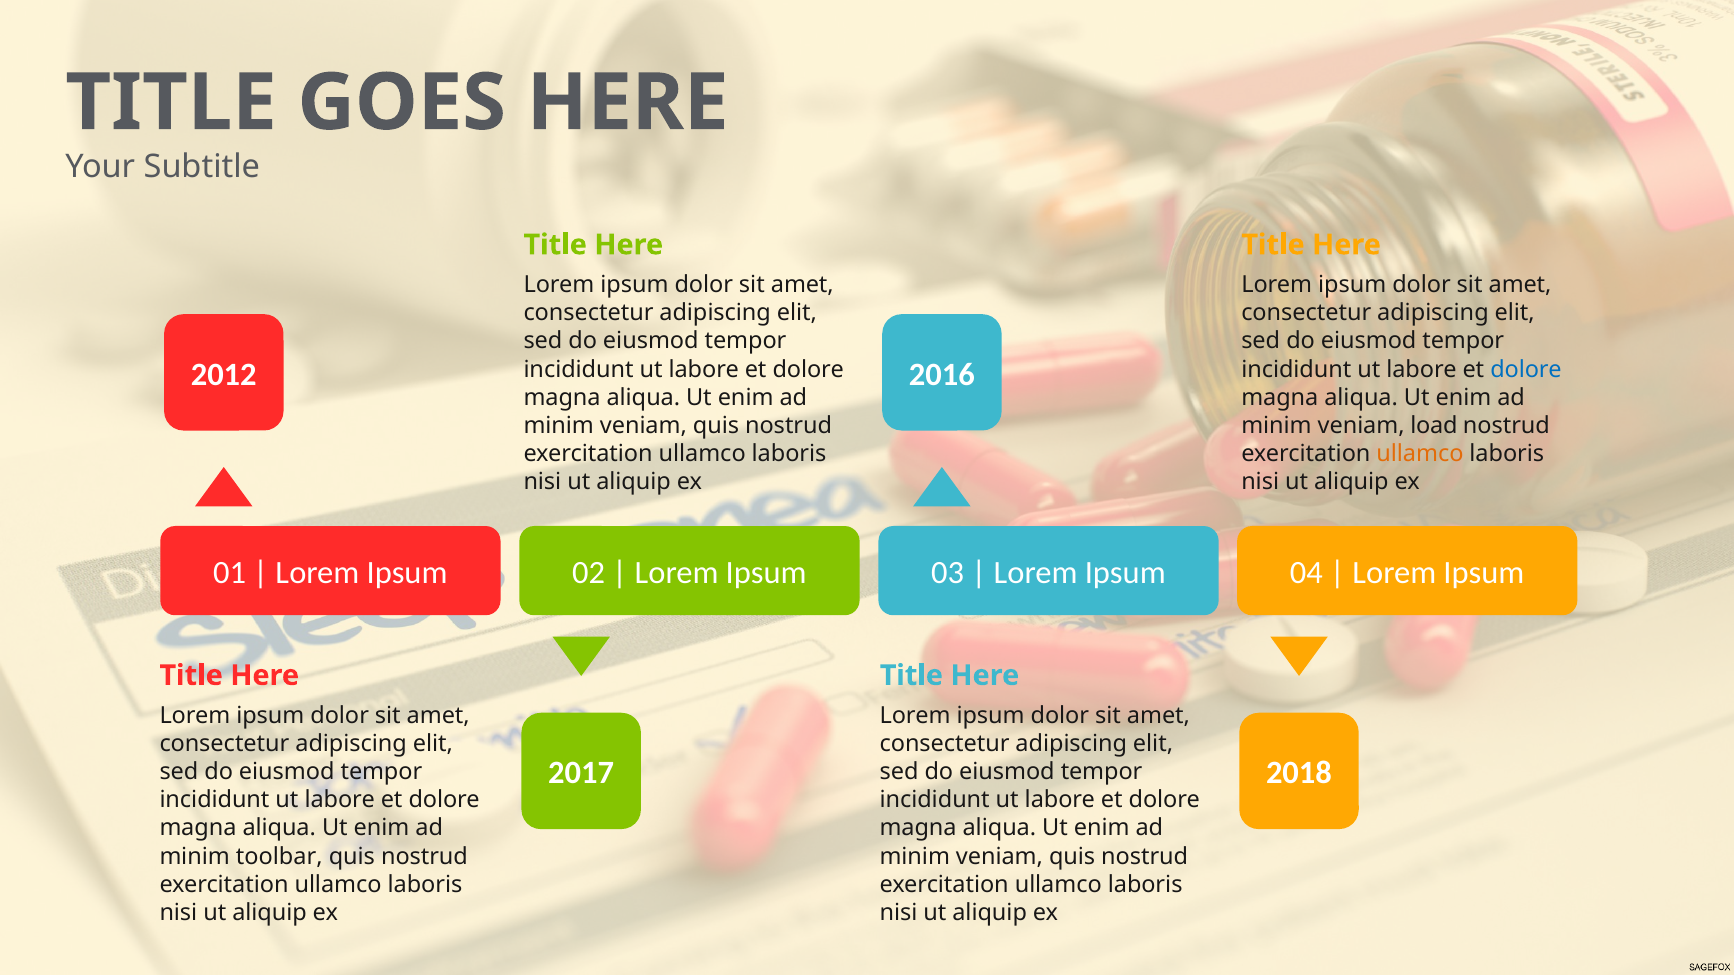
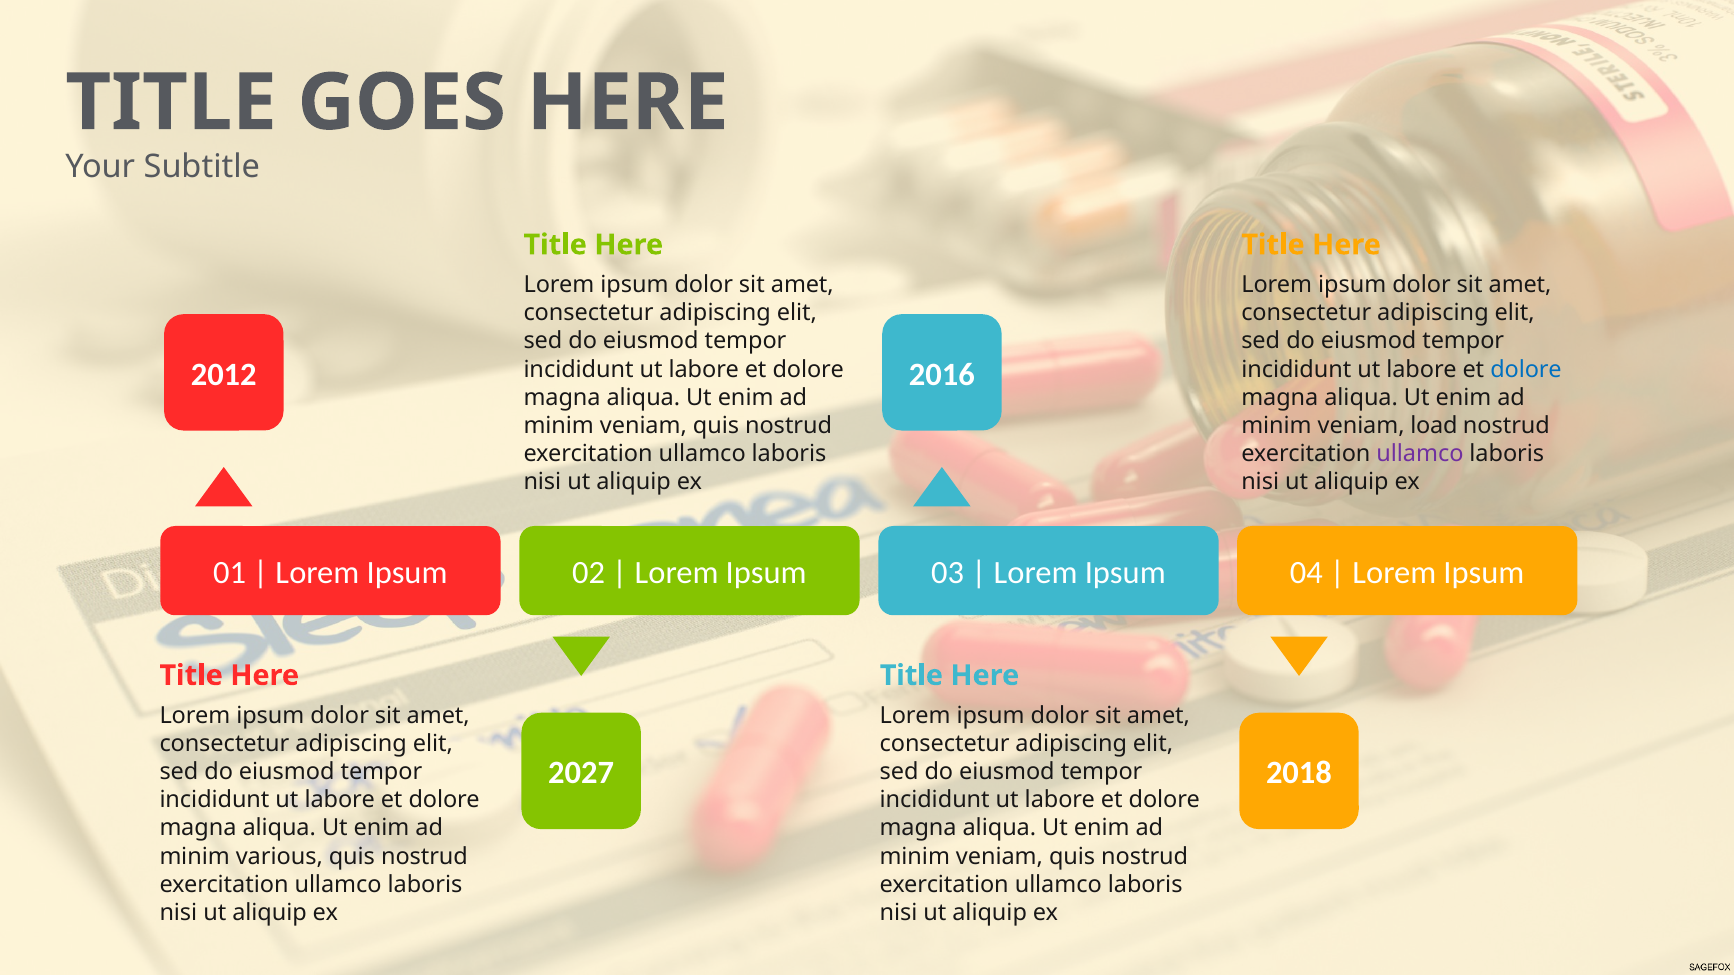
ullamco at (1420, 454) colour: orange -> purple
2017: 2017 -> 2027
toolbar: toolbar -> various
